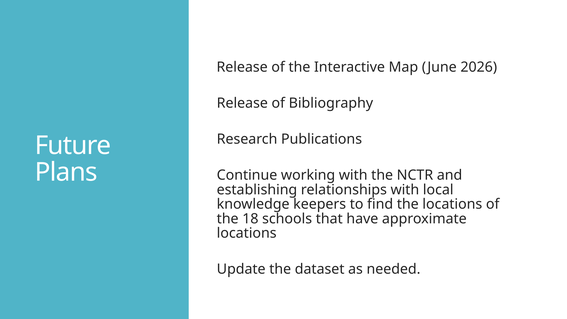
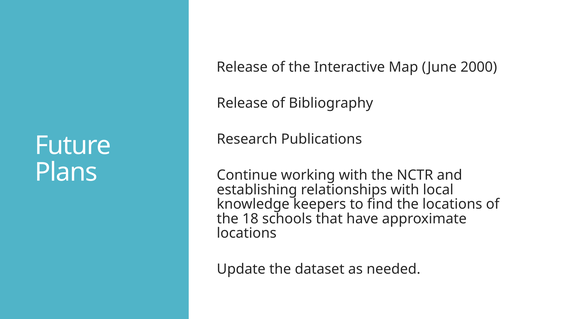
2026: 2026 -> 2000
